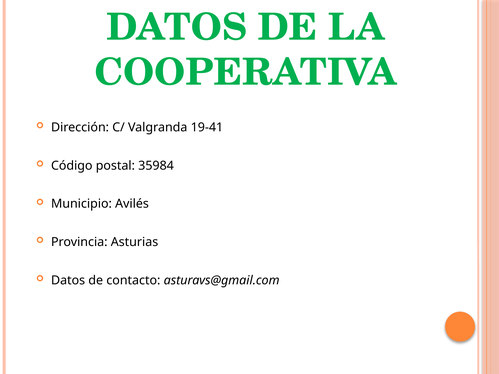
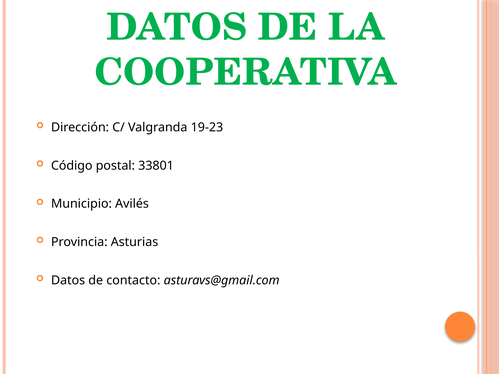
19-41: 19-41 -> 19-23
35984: 35984 -> 33801
